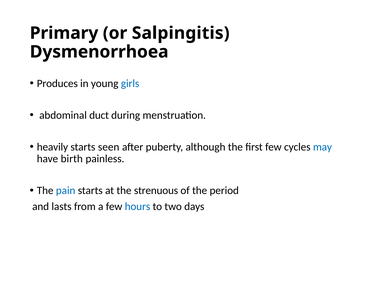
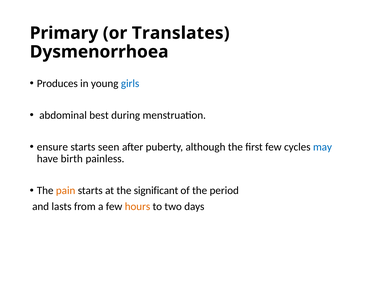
Salpingitis: Salpingitis -> Translates
duct: duct -> best
heavily: heavily -> ensure
pain colour: blue -> orange
strenuous: strenuous -> significant
hours colour: blue -> orange
